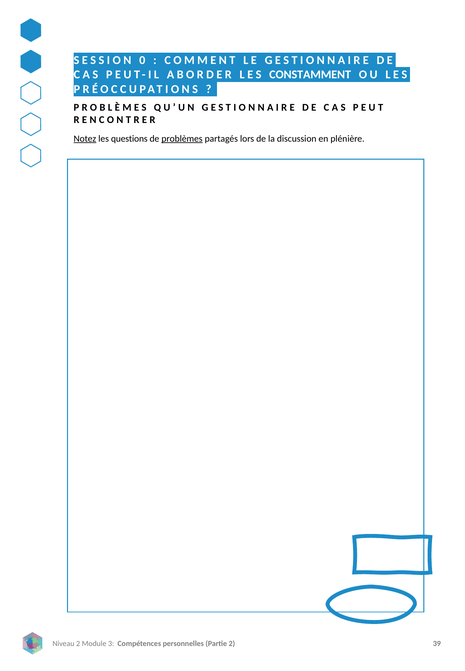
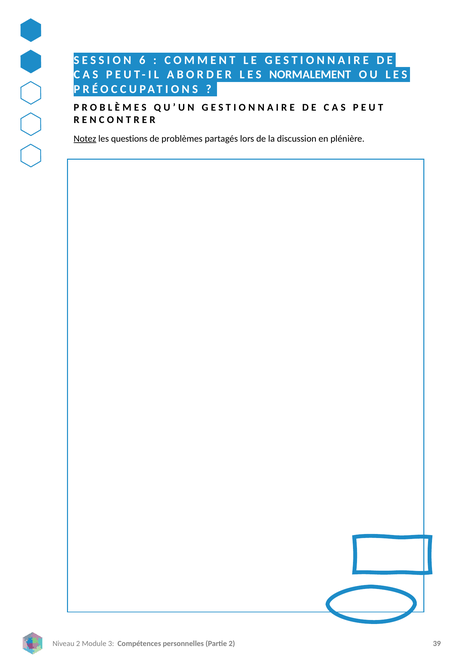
0: 0 -> 6
CONSTAMMENT: CONSTAMMENT -> NORMALEMENT
problèmes underline: present -> none
